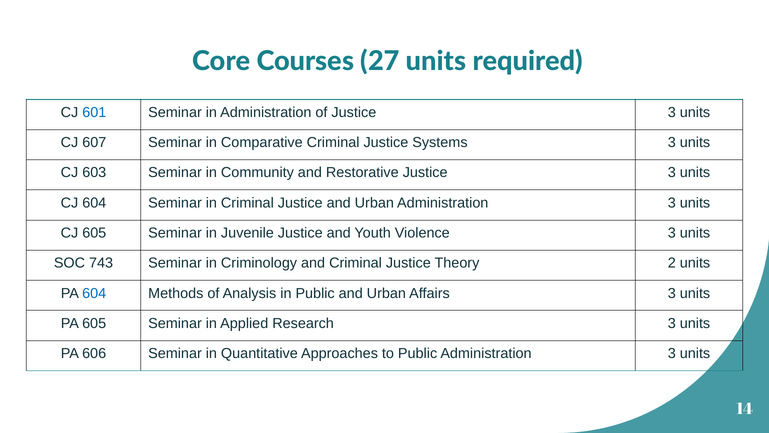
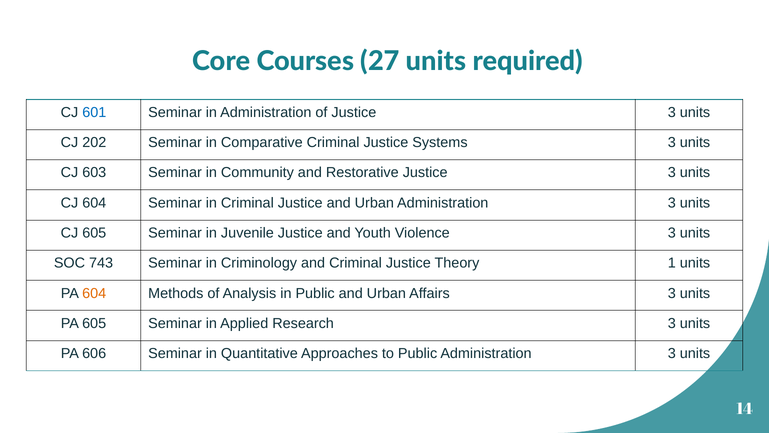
607: 607 -> 202
2: 2 -> 1
604 at (94, 293) colour: blue -> orange
